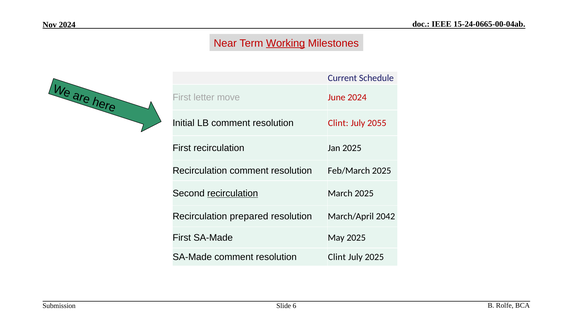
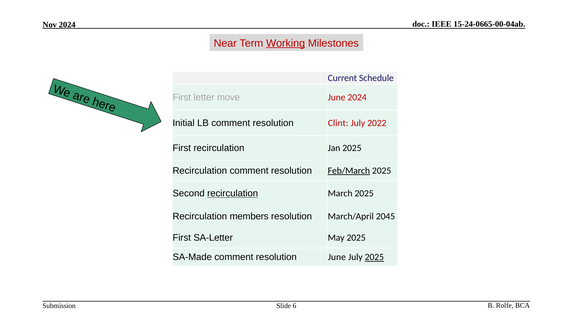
2055: 2055 -> 2022
Feb/March underline: none -> present
prepared: prepared -> members
2042: 2042 -> 2045
First SA-Made: SA-Made -> SA-Letter
Clint at (337, 258): Clint -> June
2025 at (374, 258) underline: none -> present
